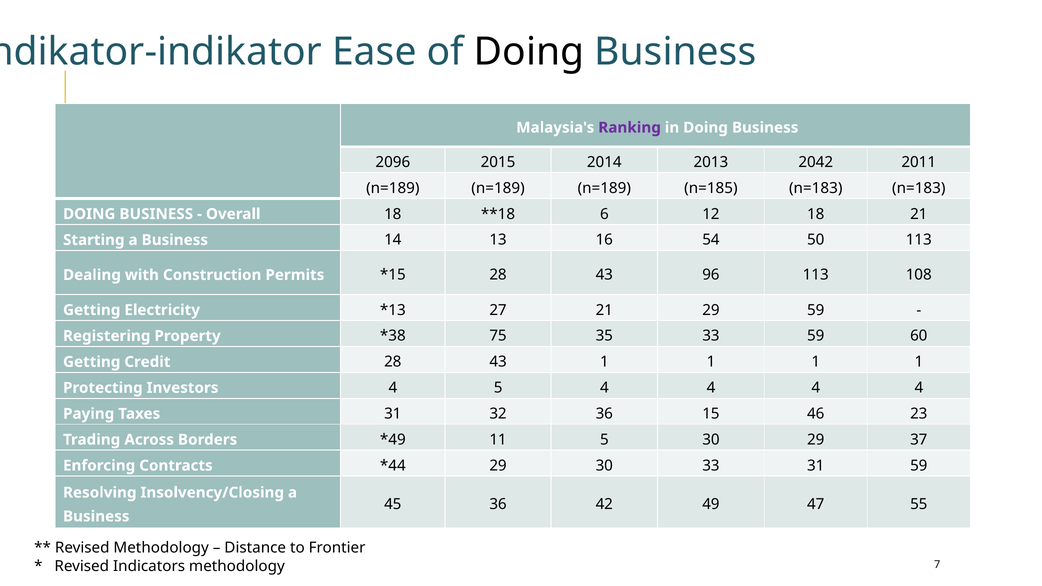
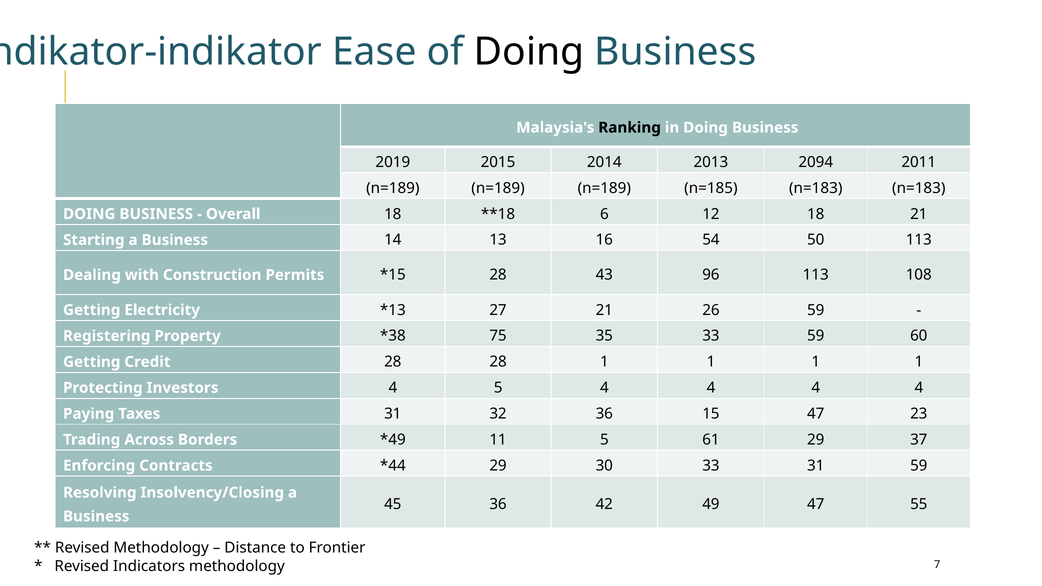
Ranking colour: purple -> black
2096: 2096 -> 2019
2042: 2042 -> 2094
21 29: 29 -> 26
43 at (498, 362): 43 -> 28
15 46: 46 -> 47
5 30: 30 -> 61
